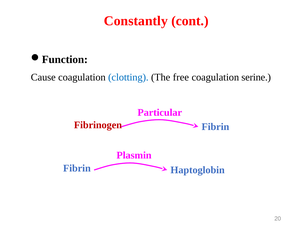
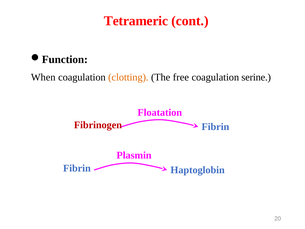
Constantly: Constantly -> Tetrameric
Cause: Cause -> When
clotting colour: blue -> orange
Particular: Particular -> Floatation
